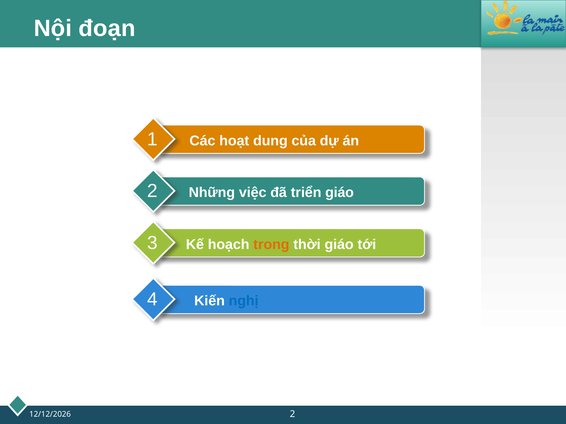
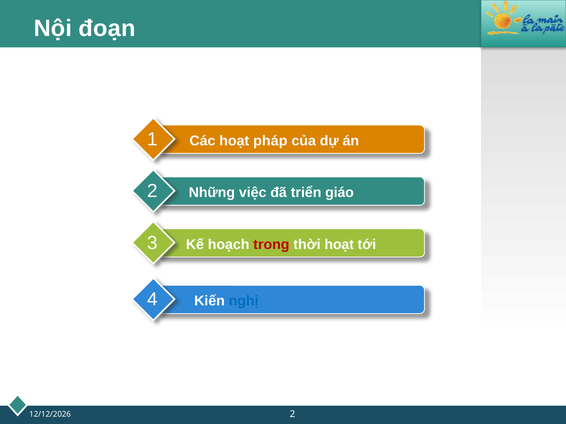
dung: dung -> pháp
trong colour: orange -> red
thời giáo: giáo -> hoạt
